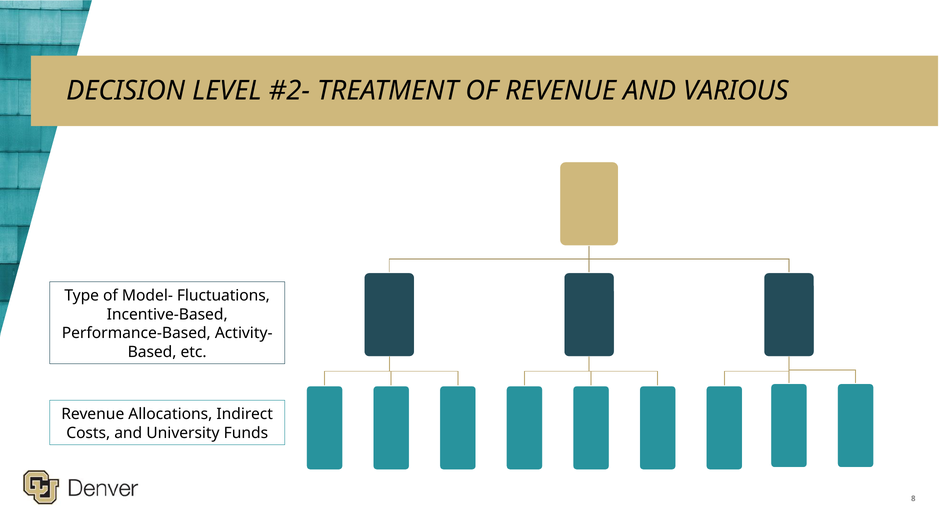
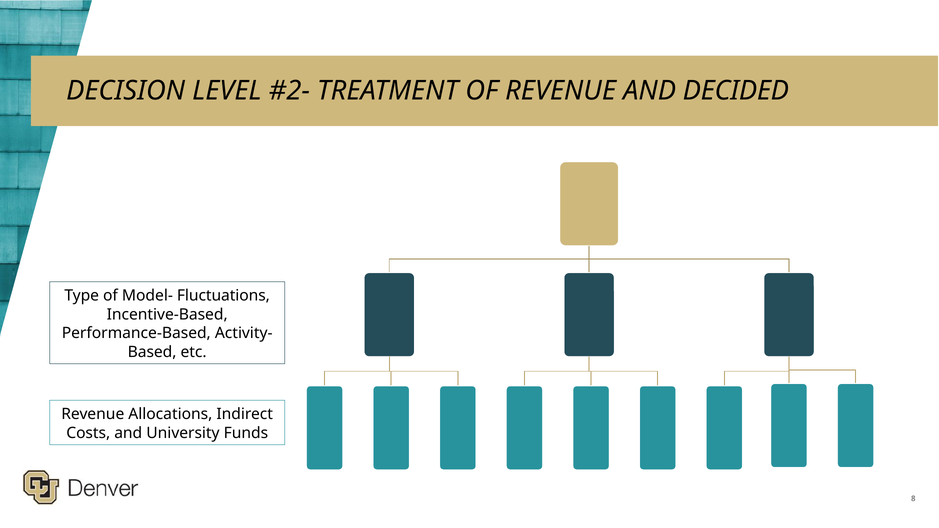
VARIOUS: VARIOUS -> DECIDED
